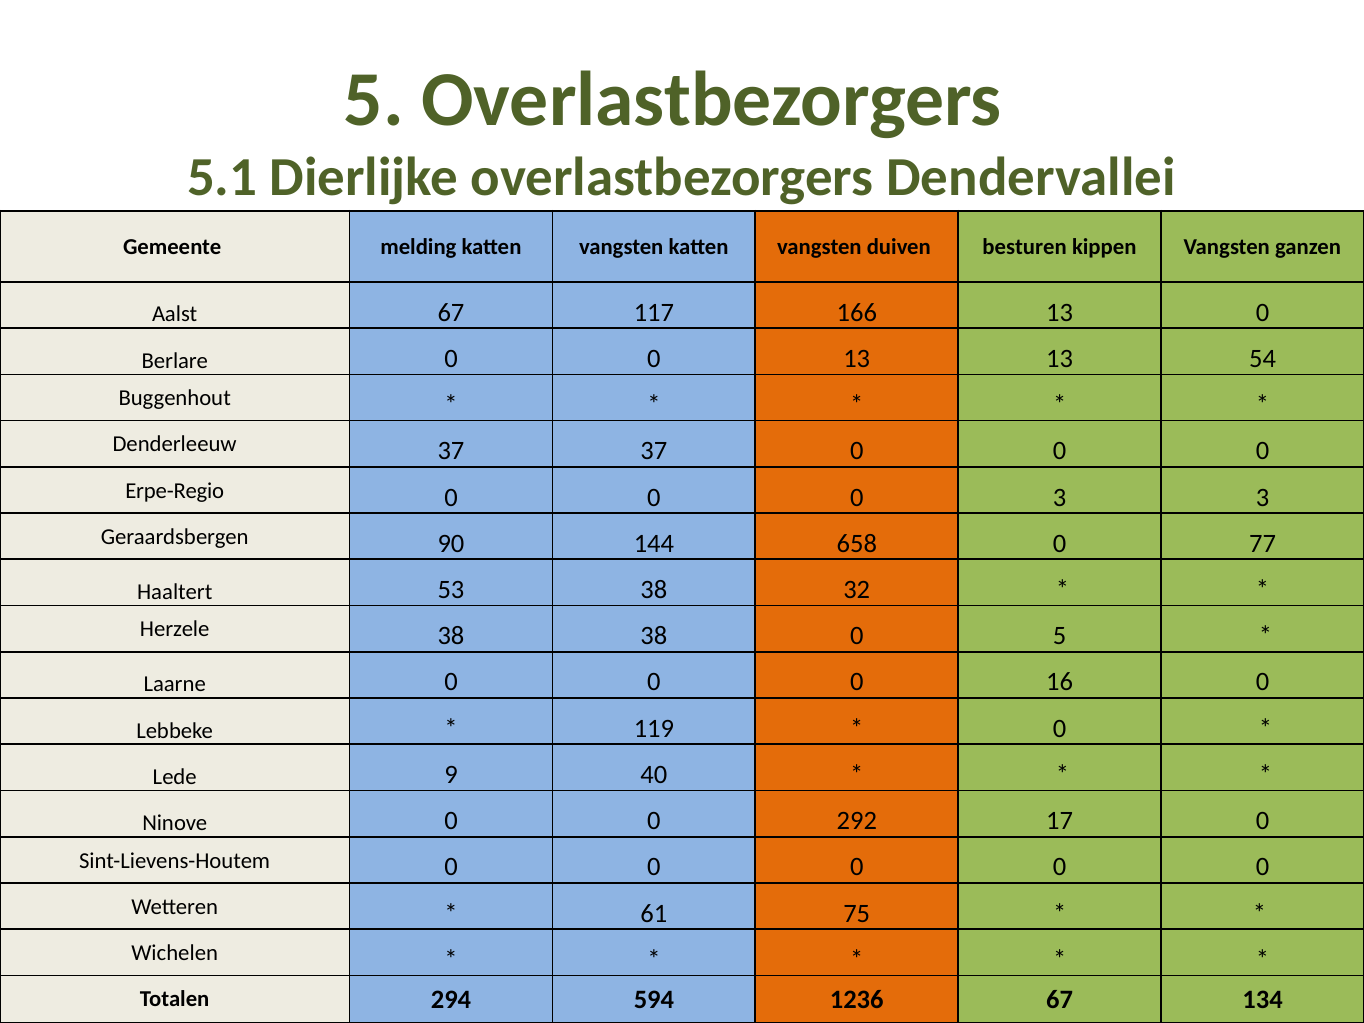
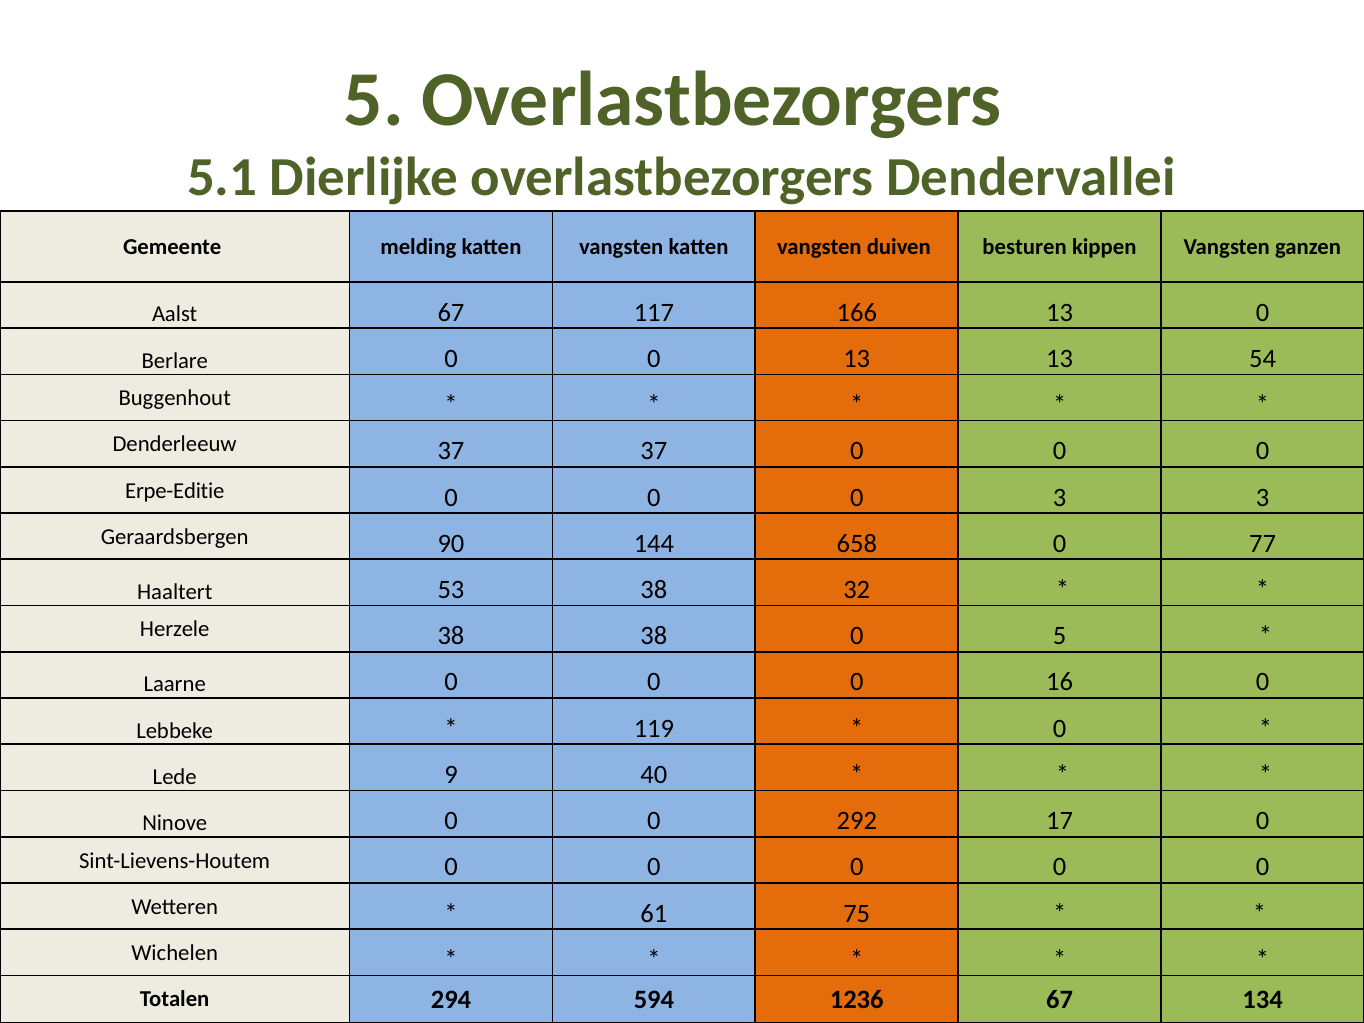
Erpe-Regio: Erpe-Regio -> Erpe-Editie
